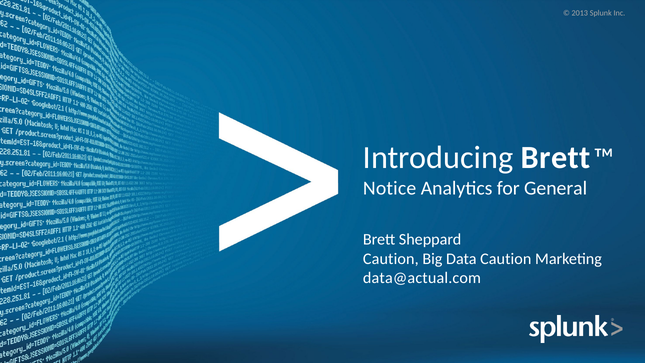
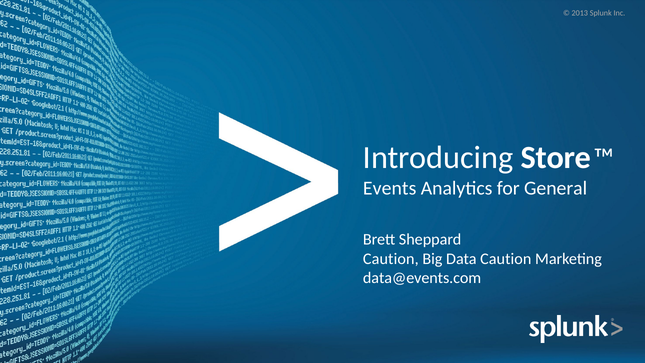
Introducing Brett: Brett -> Store
Notice: Notice -> Events
data@actual.com: data@actual.com -> data@events.com
